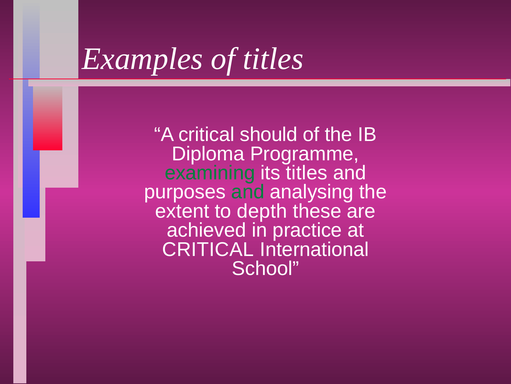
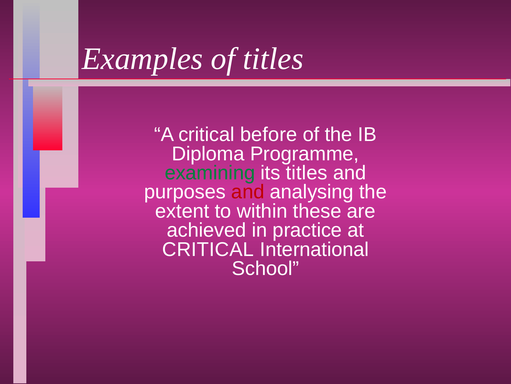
should: should -> before
and at (248, 192) colour: green -> red
depth: depth -> within
